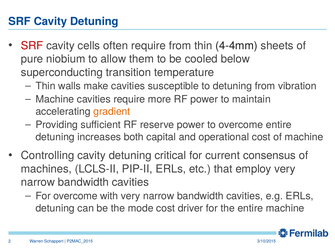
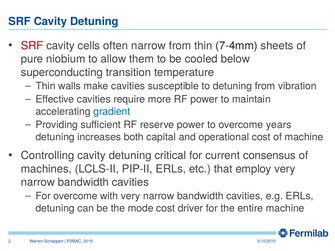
often require: require -> narrow
4-4mm: 4-4mm -> 7-4mm
Machine at (55, 99): Machine -> Effective
gradient colour: orange -> blue
overcome entire: entire -> years
